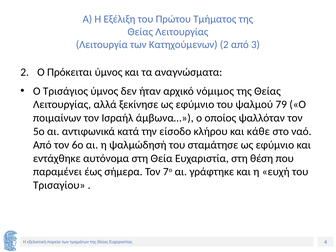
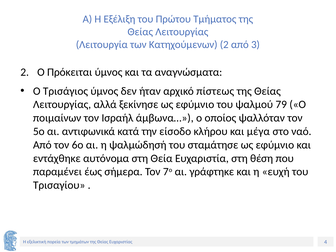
νόμιμος: νόμιμος -> πίστεως
κάθε: κάθε -> μέγα
